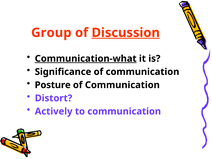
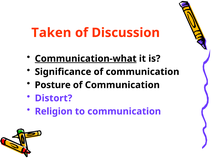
Group: Group -> Taken
Discussion underline: present -> none
Actively: Actively -> Religion
